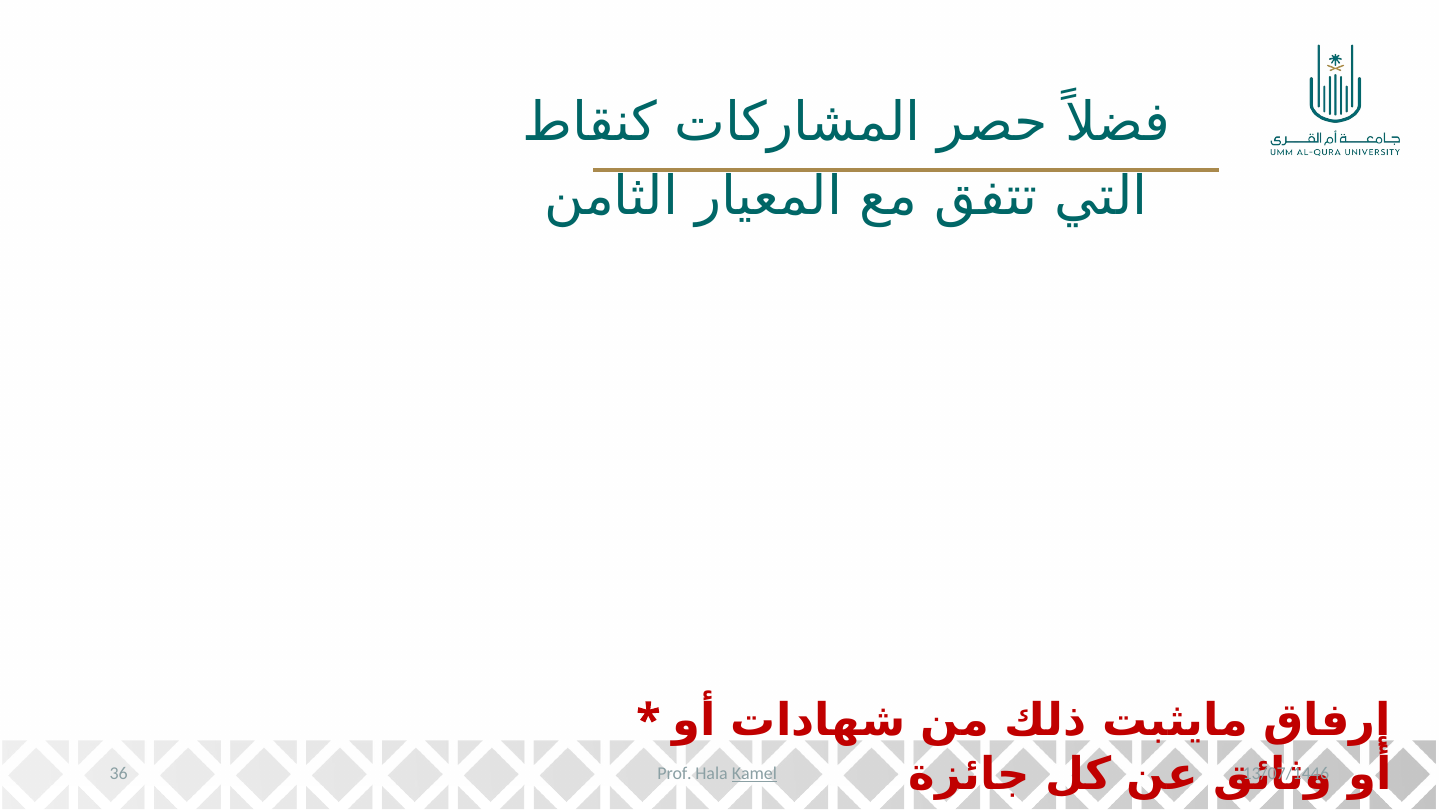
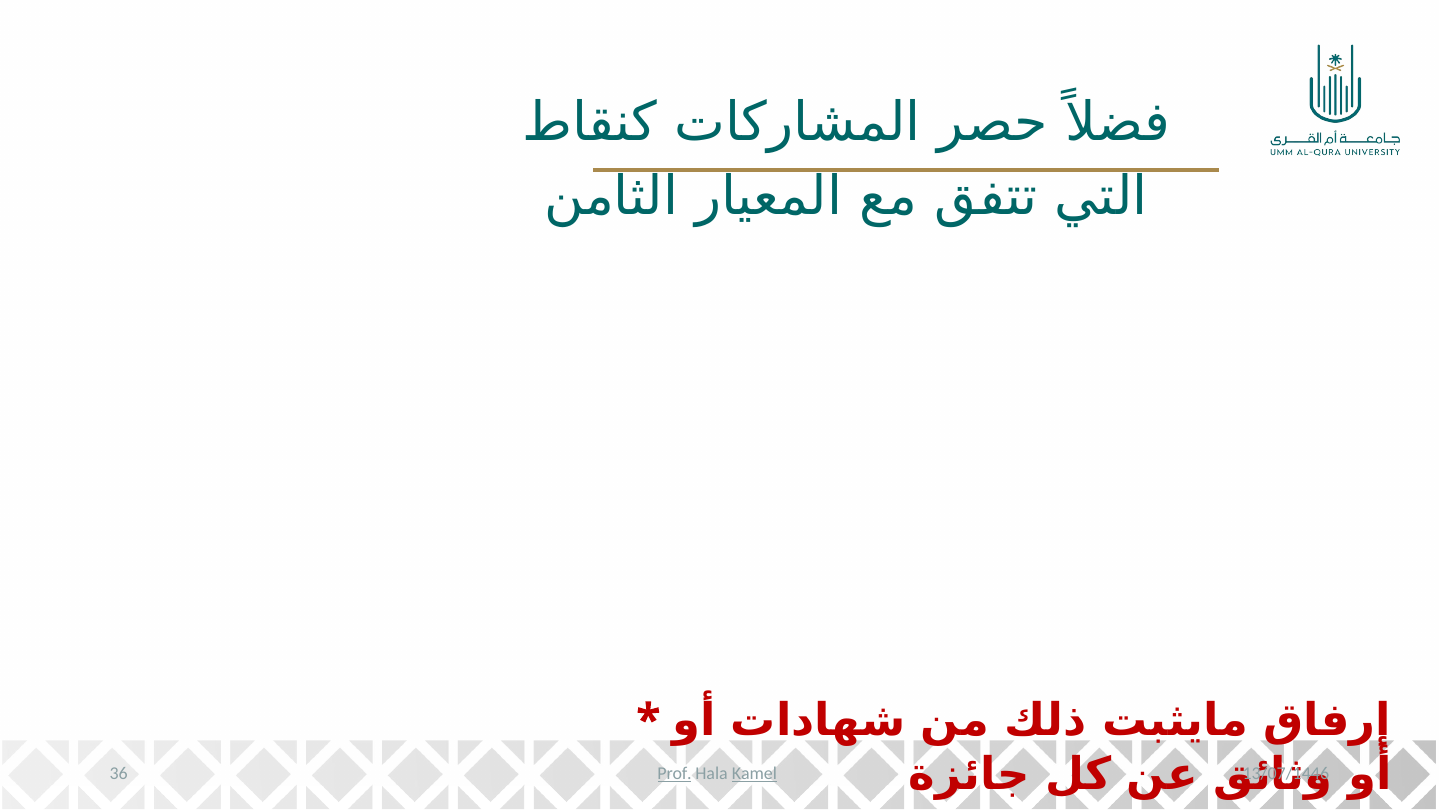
Prof underline: none -> present
